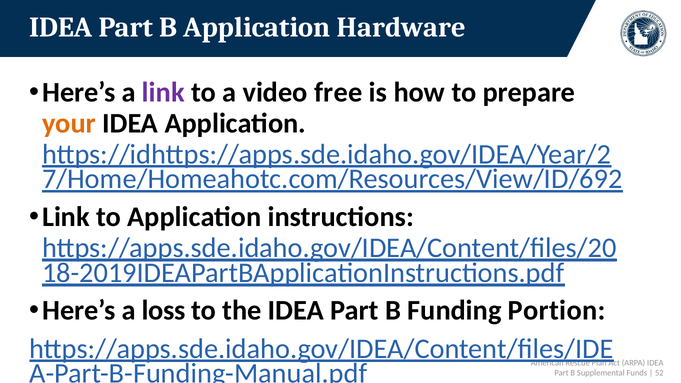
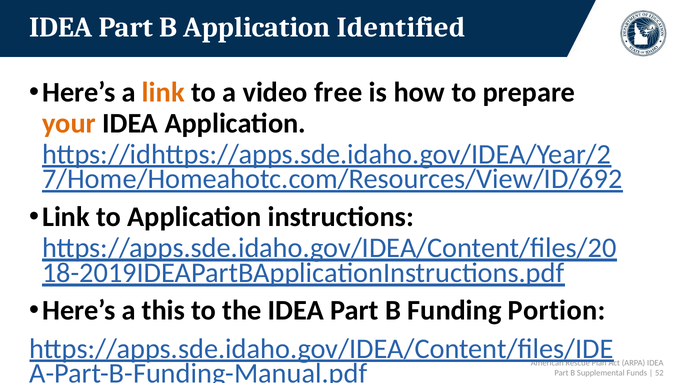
Hardware: Hardware -> Identified
link at (163, 93) colour: purple -> orange
loss: loss -> this
